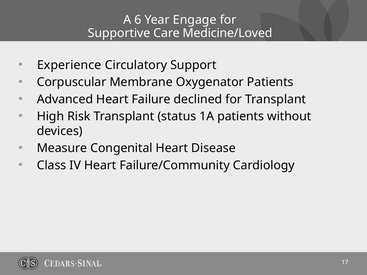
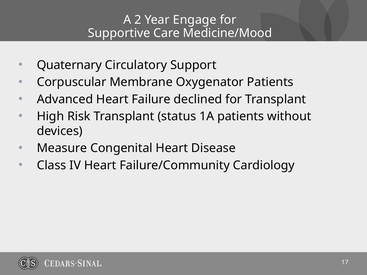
6: 6 -> 2
Medicine/Loved: Medicine/Loved -> Medicine/Mood
Experience: Experience -> Quaternary
